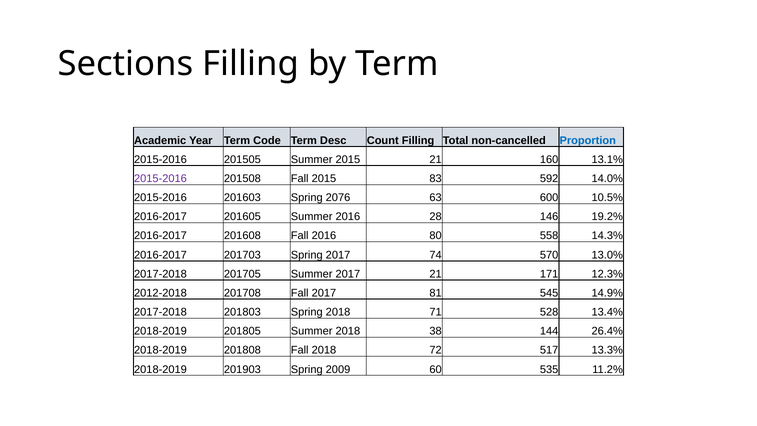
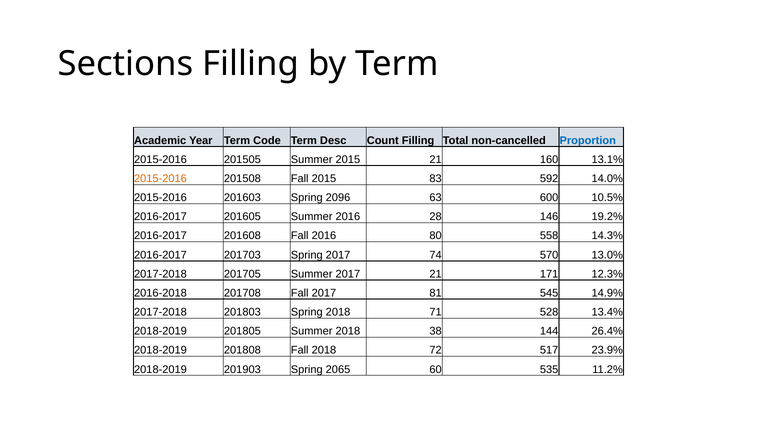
2015-2016 at (160, 179) colour: purple -> orange
2076: 2076 -> 2096
2012-2018: 2012-2018 -> 2016-2018
13.3%: 13.3% -> 23.9%
2009: 2009 -> 2065
